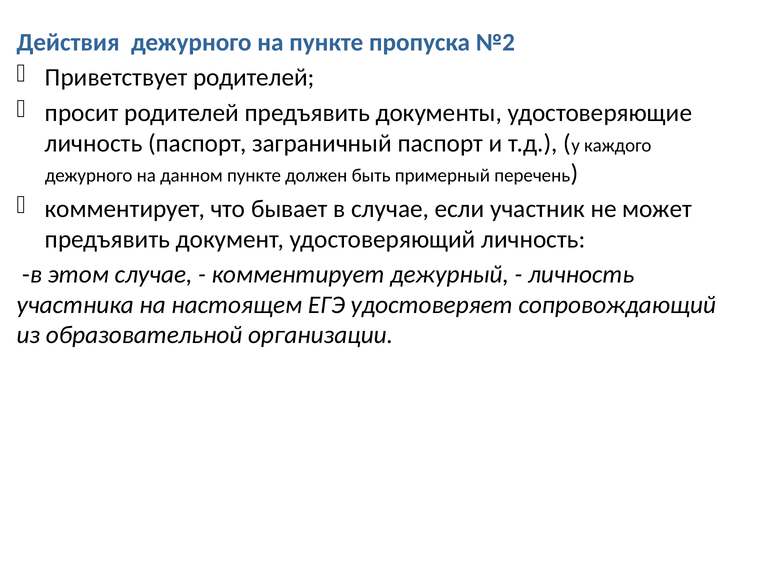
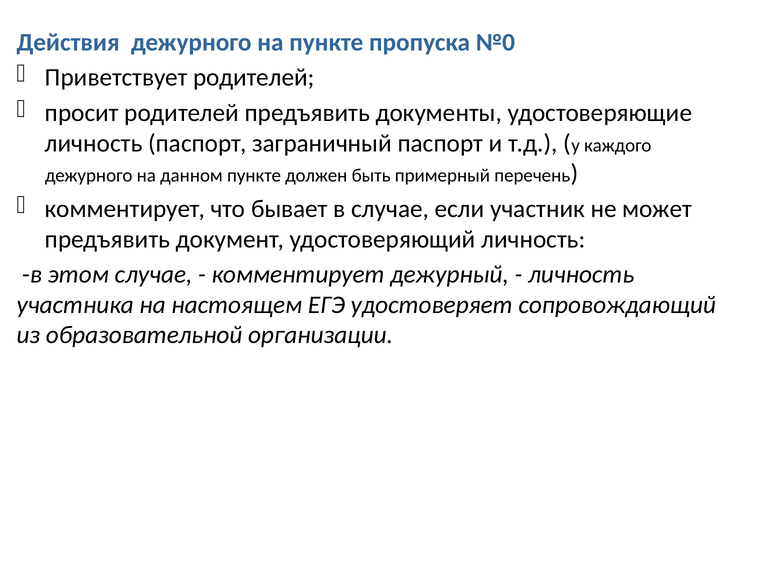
№2: №2 -> №0
